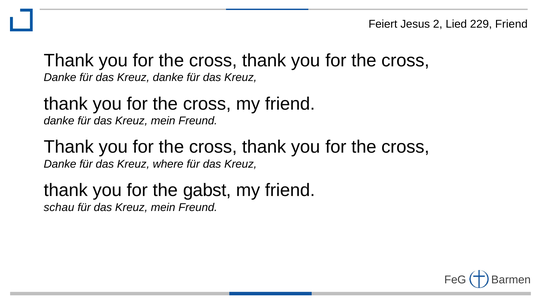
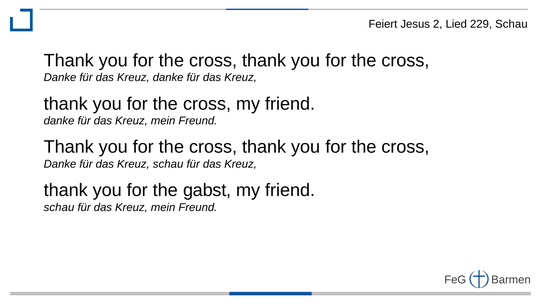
229 Friend: Friend -> Schau
Kreuz where: where -> schau
